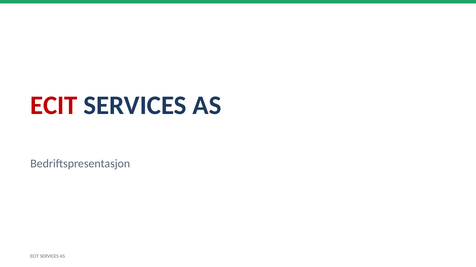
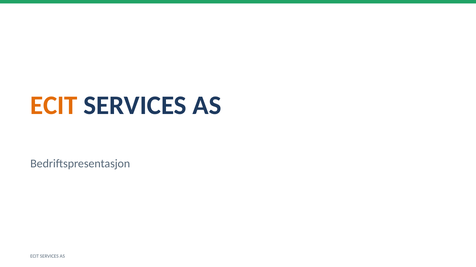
ECIT at (54, 106) colour: red -> orange
